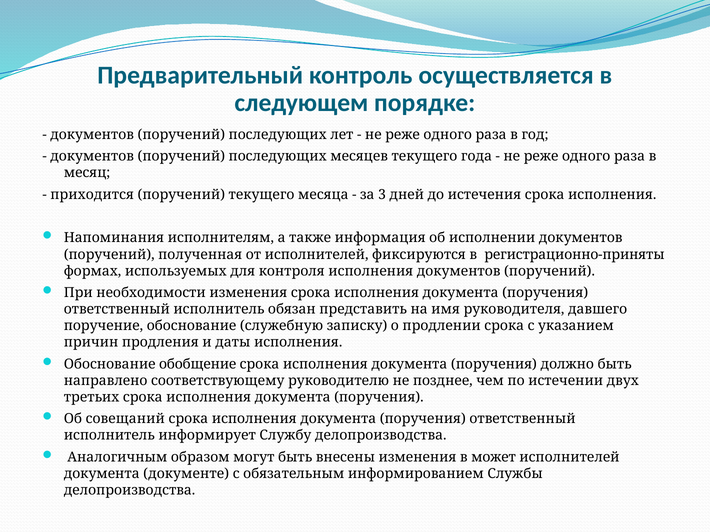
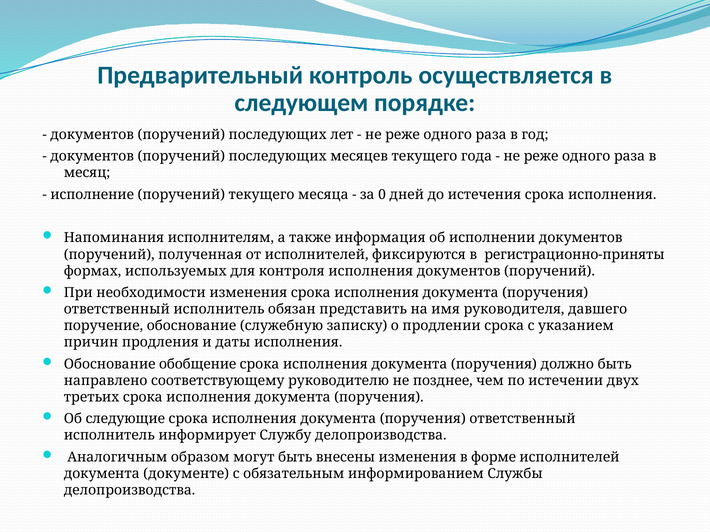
приходится: приходится -> исполнение
3: 3 -> 0
совещаний: совещаний -> следующие
может: может -> форме
